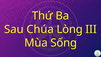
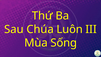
Lòng: Lòng -> Luôn
